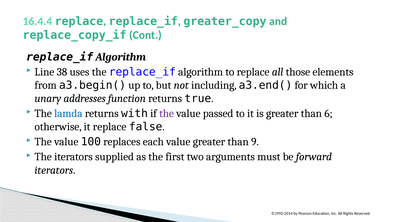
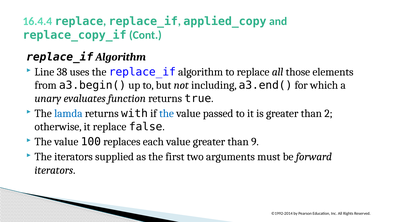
greater_copy: greater_copy -> applied_copy
addresses: addresses -> evaluates
the at (167, 114) colour: purple -> blue
6: 6 -> 2
